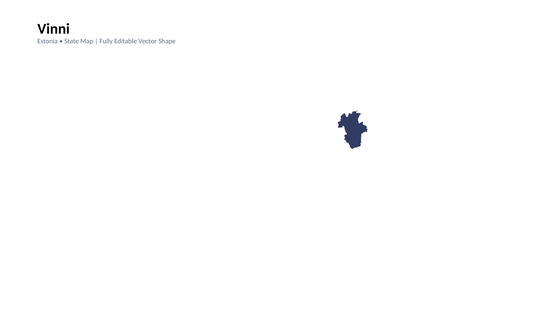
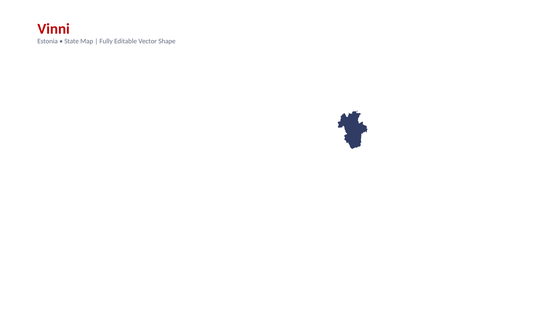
Vinni colour: black -> red
